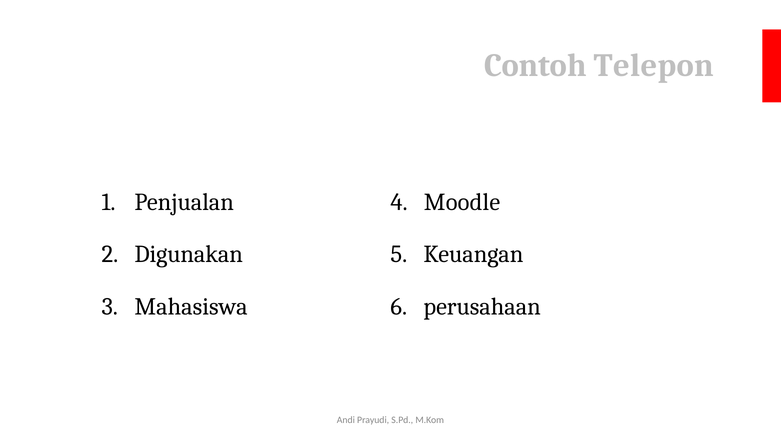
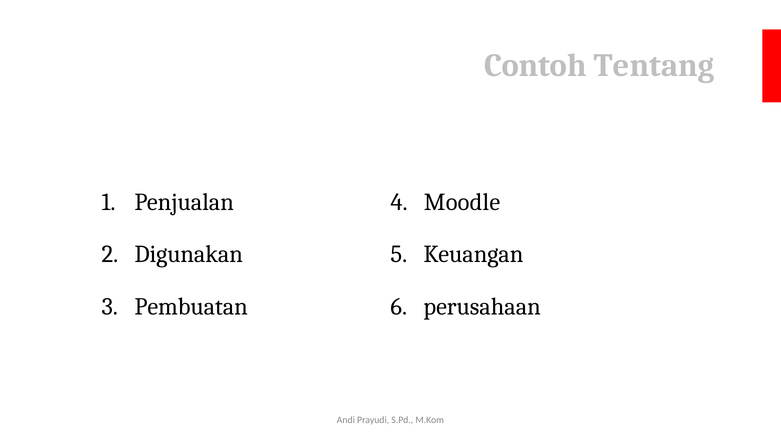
Telepon: Telepon -> Tentang
Mahasiswa: Mahasiswa -> Pembuatan
